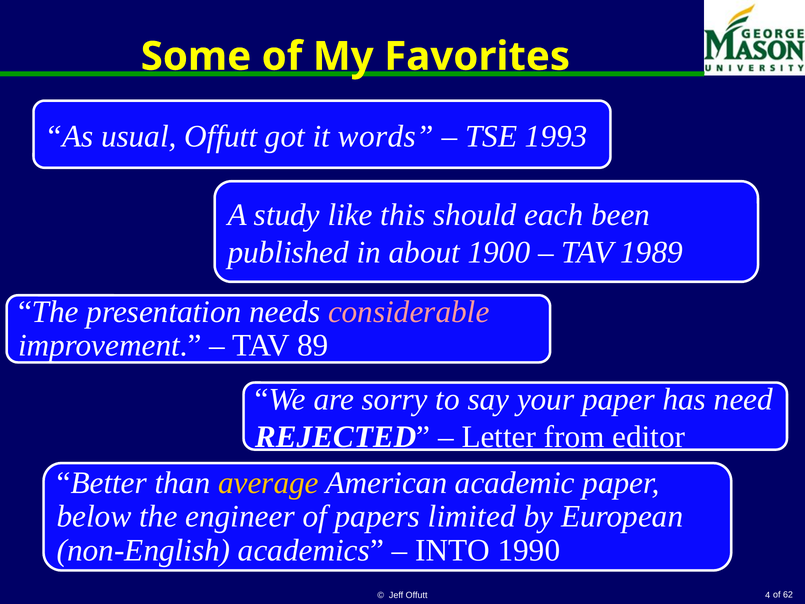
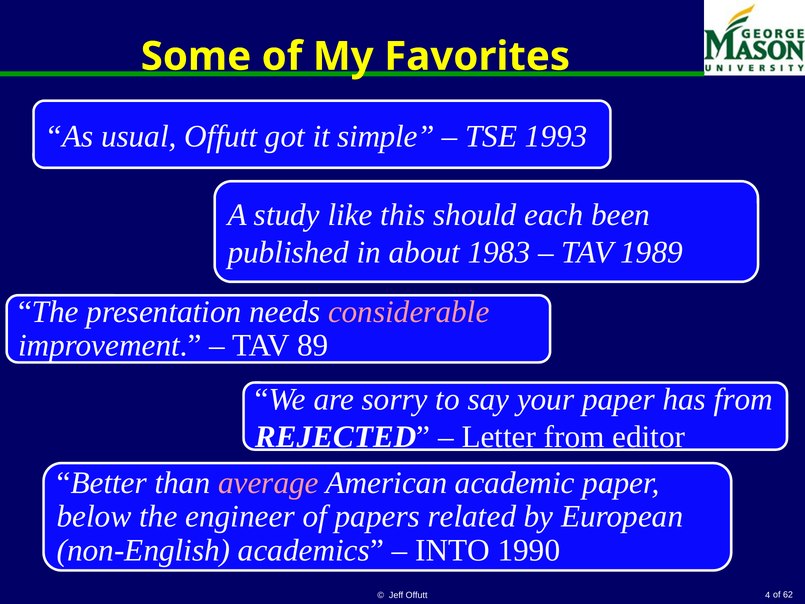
words: words -> simple
1900: 1900 -> 1983
has need: need -> from
average colour: yellow -> pink
limited: limited -> related
